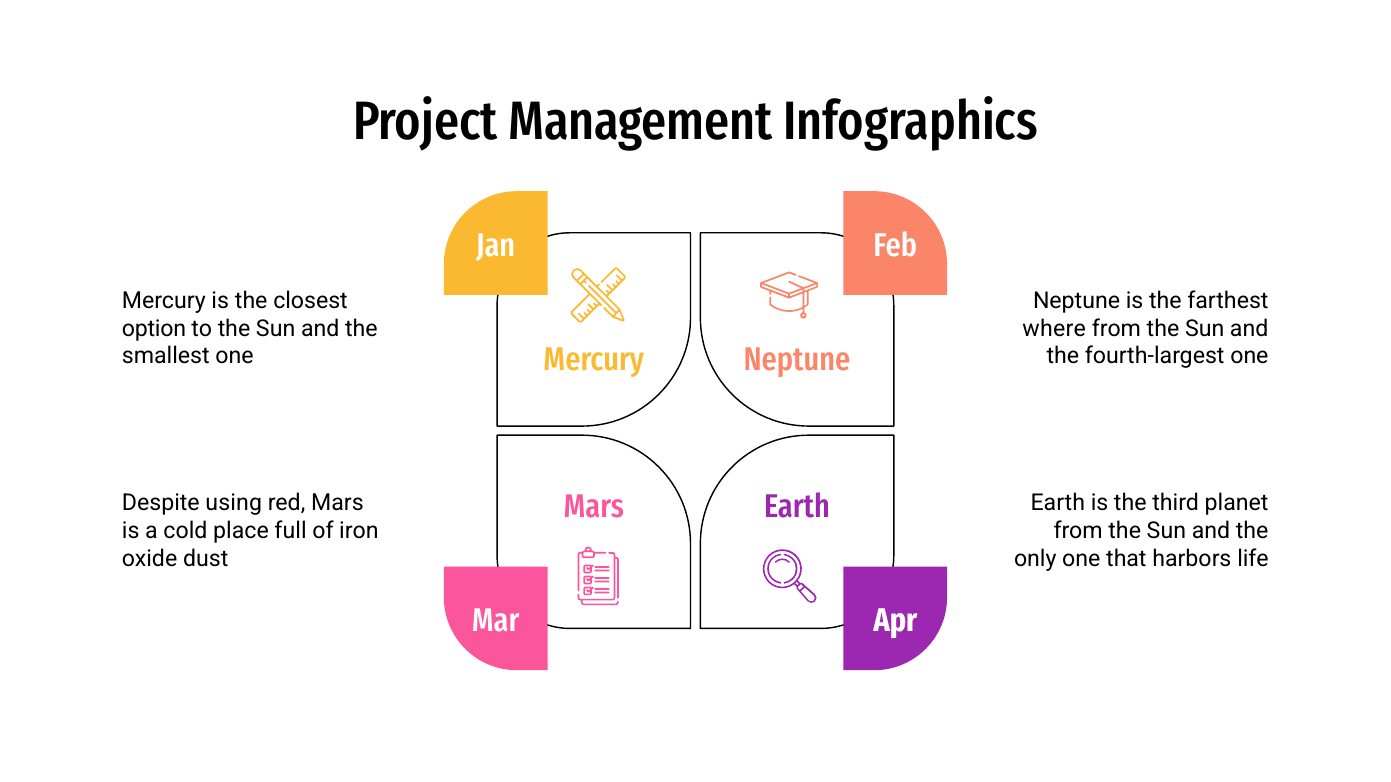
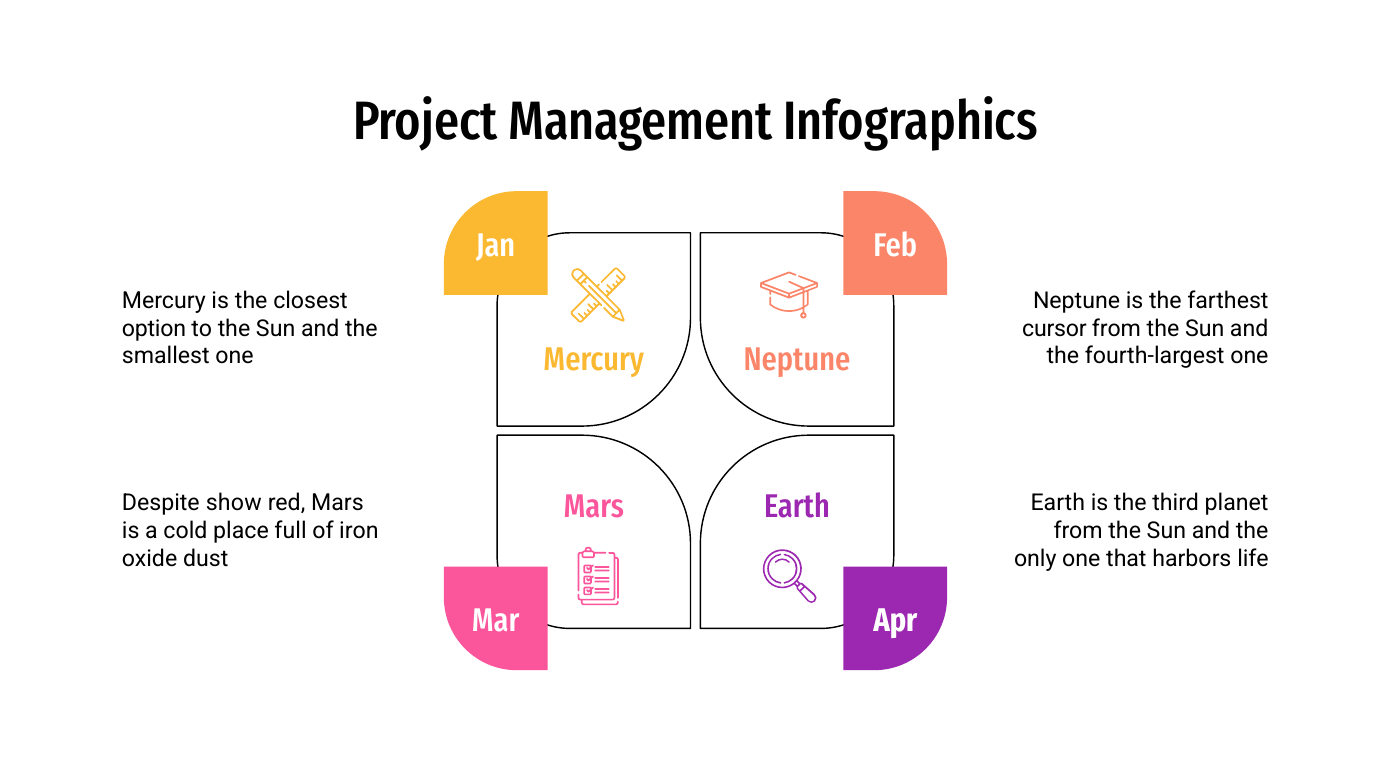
where: where -> cursor
using: using -> show
